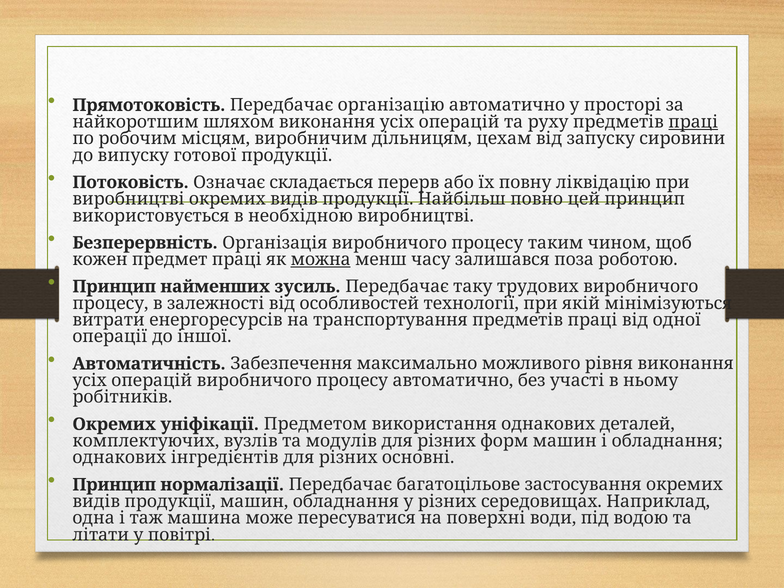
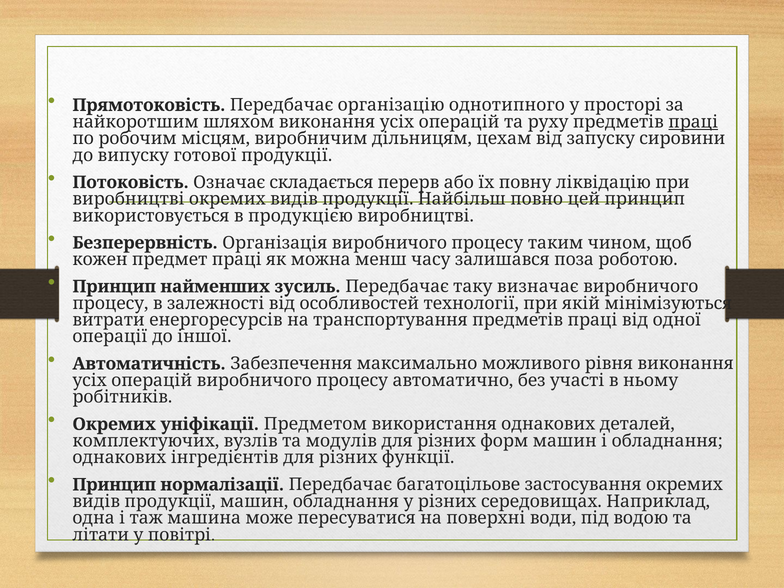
організацію автоматично: автоматично -> однотипного
необхідною: необхідною -> продукцією
можна underline: present -> none
трудових: трудових -> визначає
основні: основні -> функції
